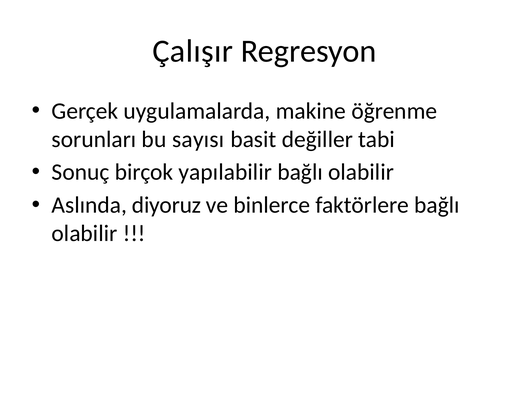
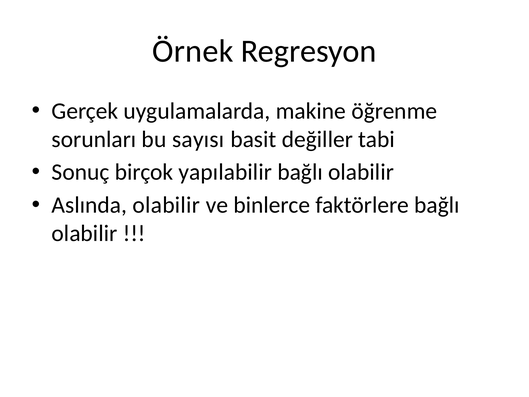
Çalışır: Çalışır -> Örnek
Aslında diyoruz: diyoruz -> olabilir
